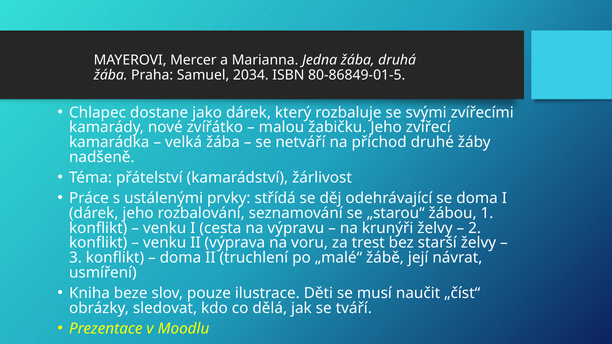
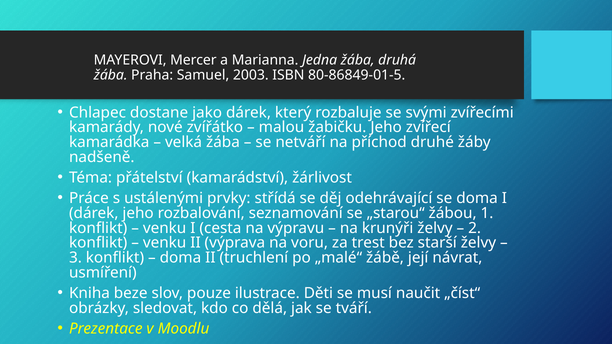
2034: 2034 -> 2003
